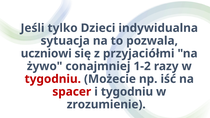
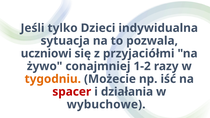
tygodniu at (53, 79) colour: red -> orange
i tygodniu: tygodniu -> działania
zrozumienie: zrozumienie -> wybuchowe
